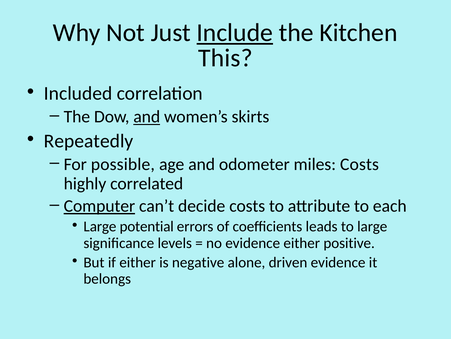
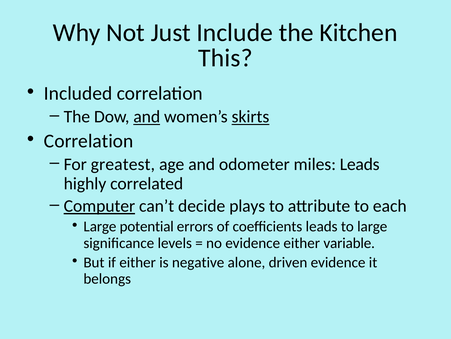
Include underline: present -> none
skirts underline: none -> present
Repeatedly at (89, 141): Repeatedly -> Correlation
possible: possible -> greatest
miles Costs: Costs -> Leads
decide costs: costs -> plays
positive: positive -> variable
